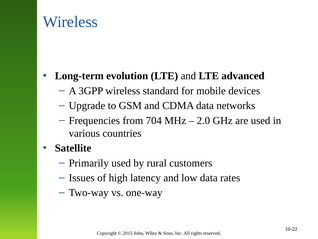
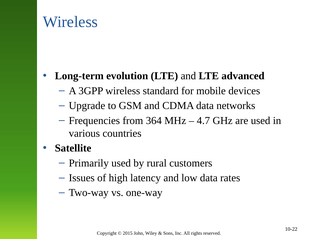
704: 704 -> 364
2.0: 2.0 -> 4.7
